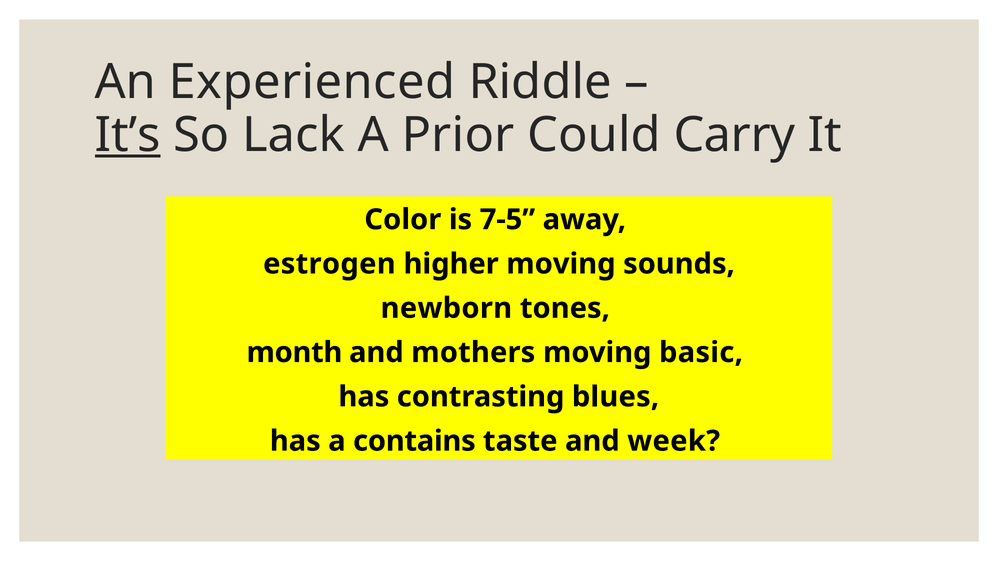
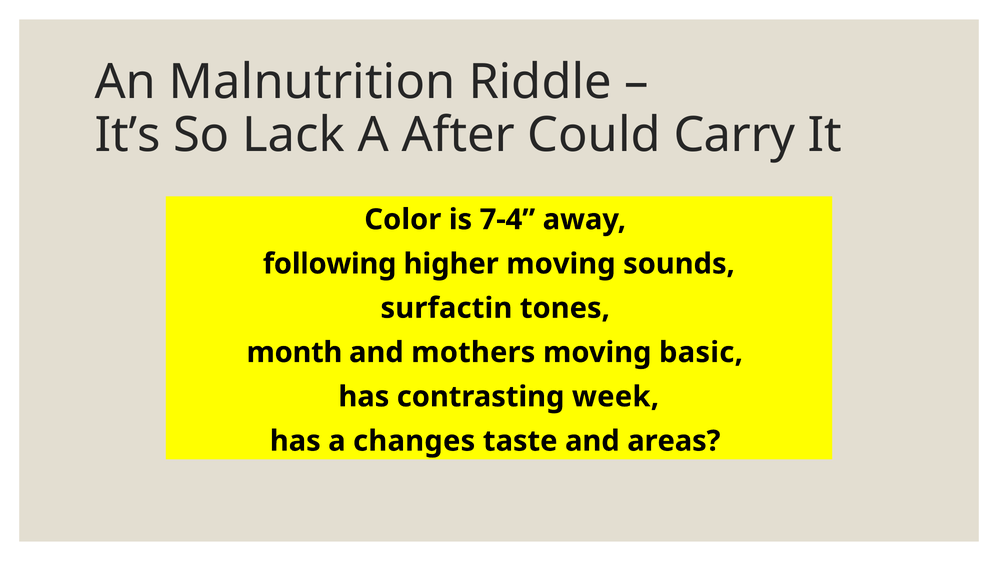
Experienced: Experienced -> Malnutrition
It’s underline: present -> none
Prior: Prior -> After
7-5: 7-5 -> 7-4
estrogen: estrogen -> following
newborn: newborn -> surfactin
blues: blues -> week
contains: contains -> changes
week: week -> areas
